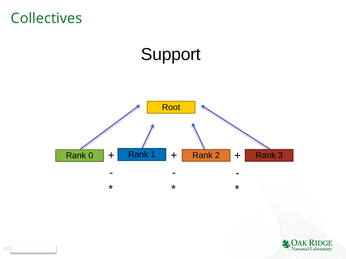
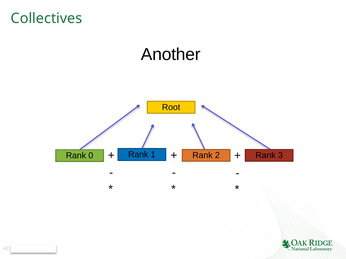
Support: Support -> Another
